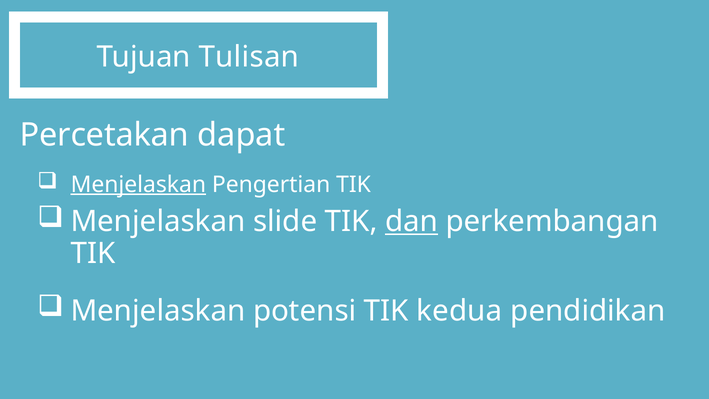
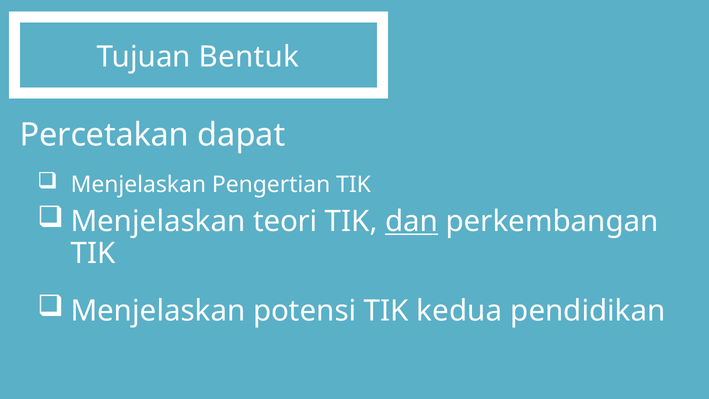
Tulisan: Tulisan -> Bentuk
Menjelaskan at (138, 184) underline: present -> none
slide: slide -> teori
